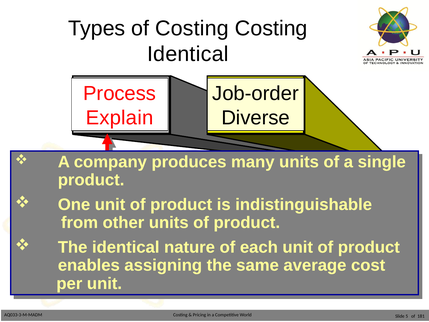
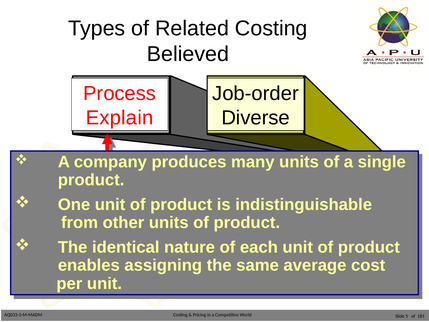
of Costing: Costing -> Related
Identical at (188, 54): Identical -> Believed
